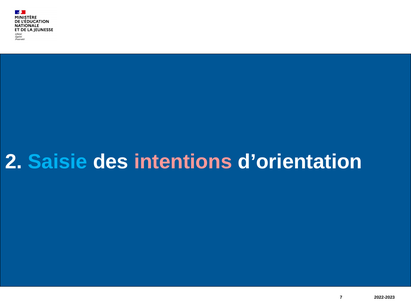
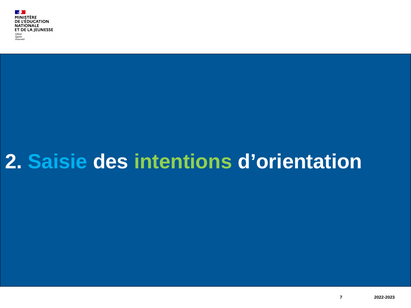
intentions colour: pink -> light green
